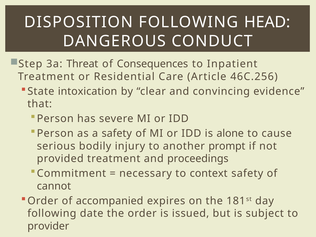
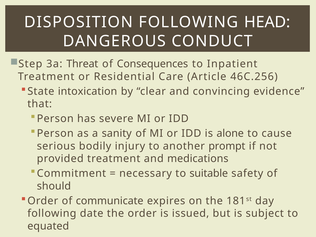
a safety: safety -> sanity
proceedings: proceedings -> medications
context: context -> suitable
cannot: cannot -> should
accompanied: accompanied -> communicate
provider: provider -> equated
